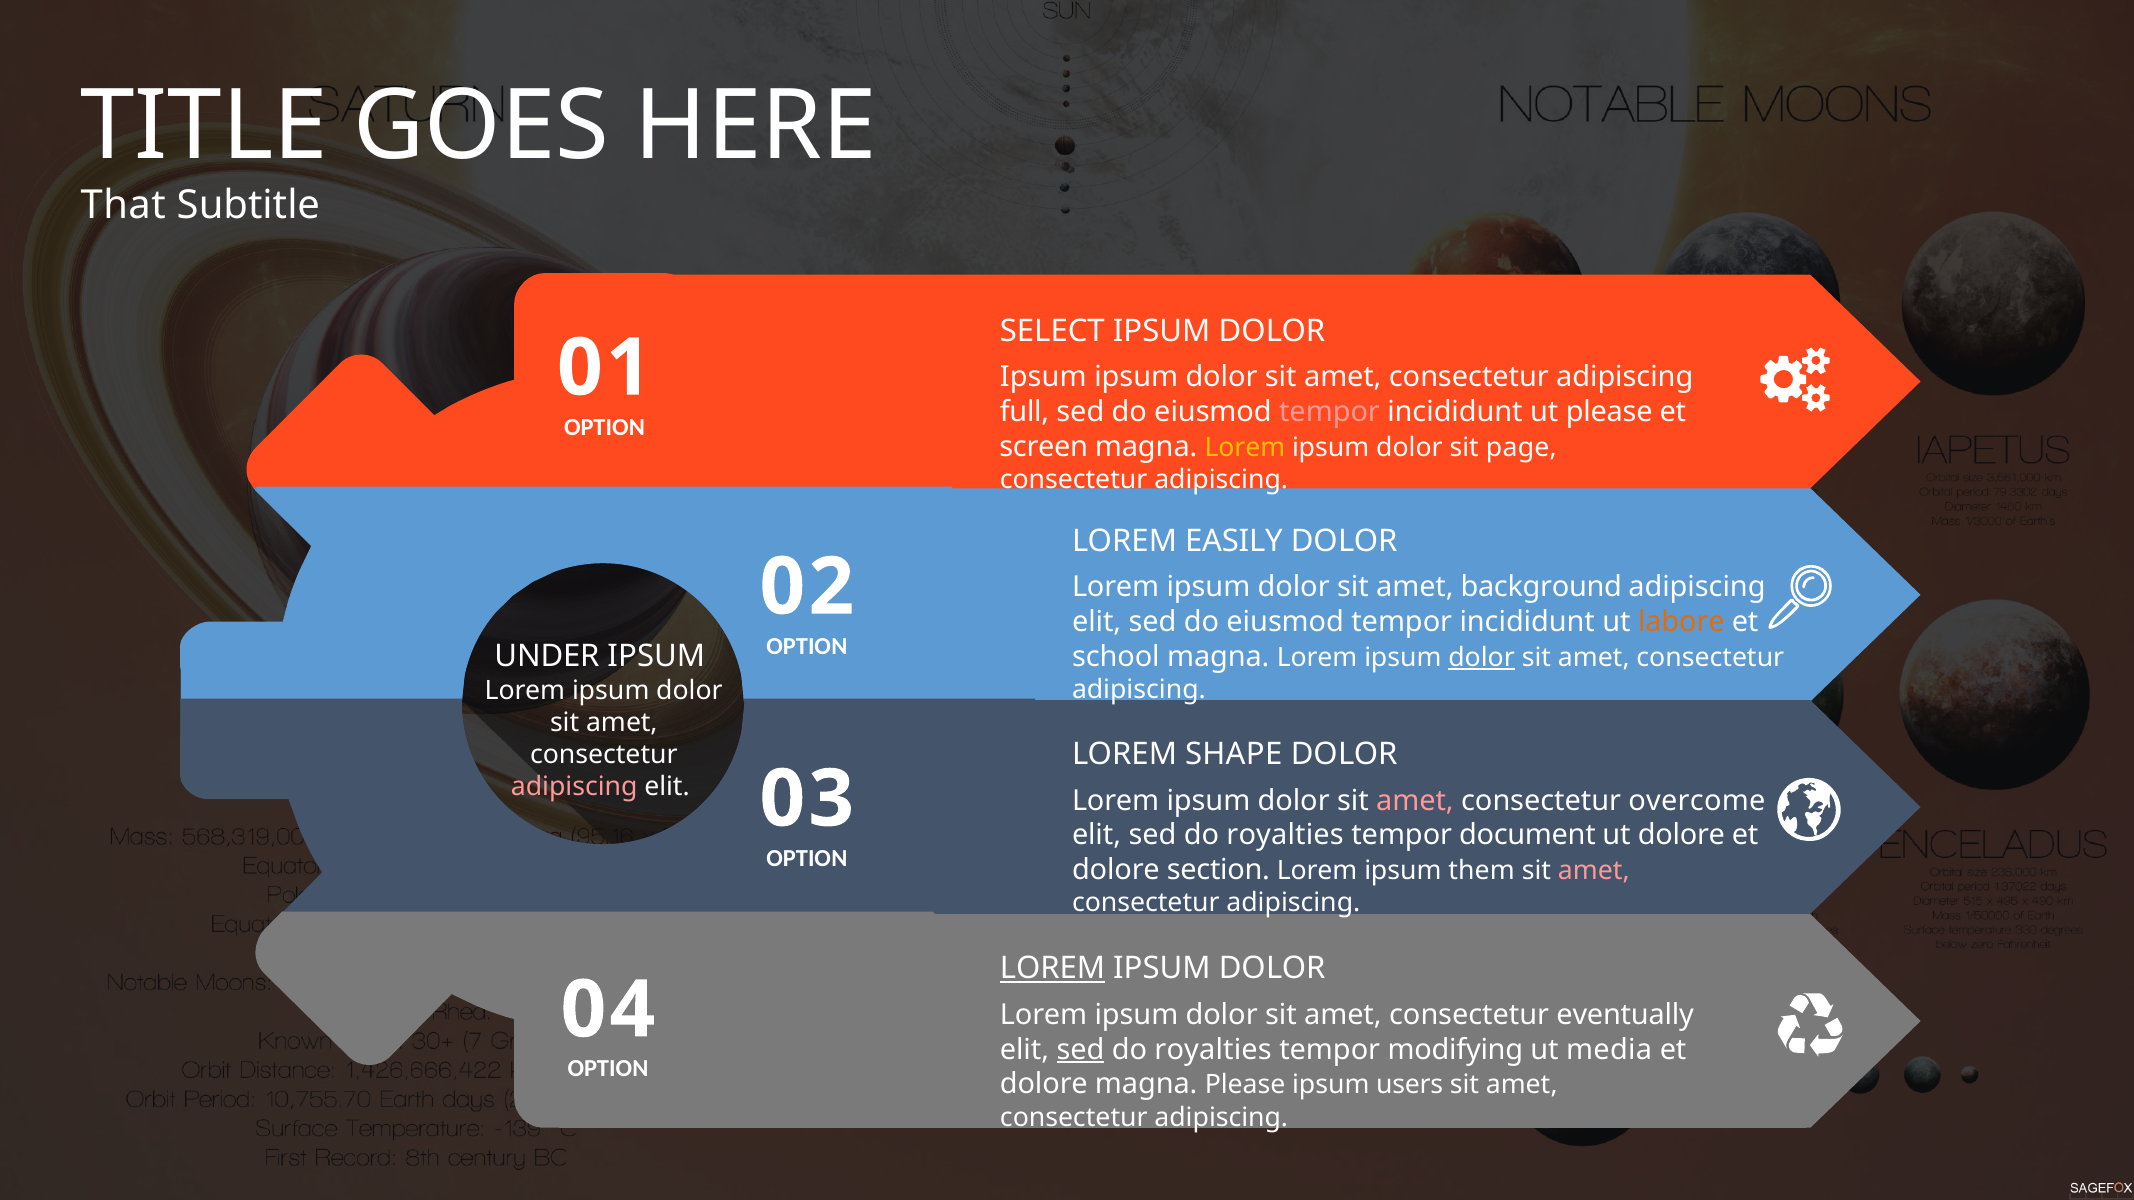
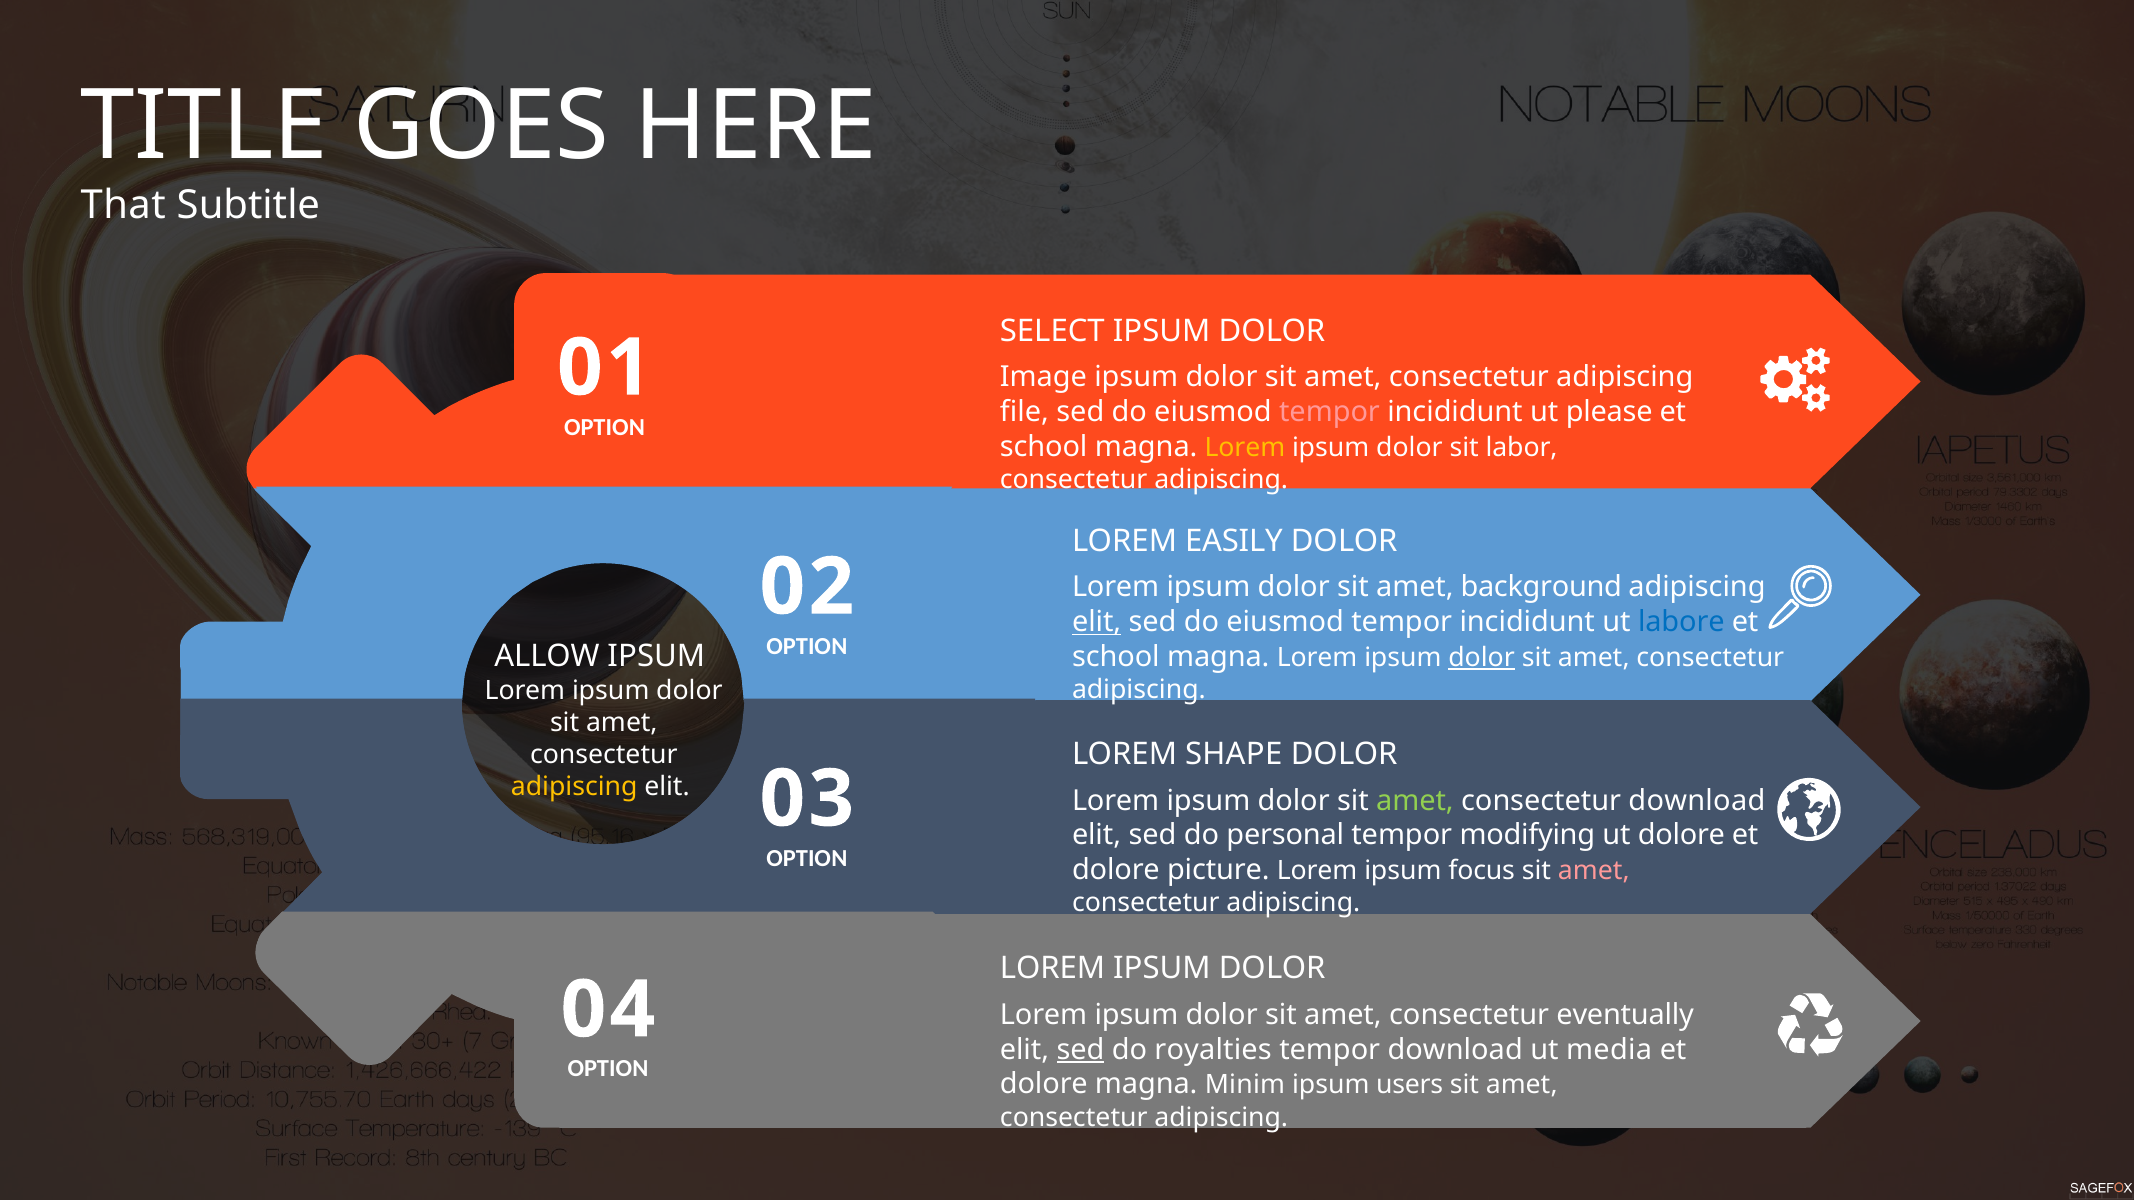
Ipsum at (1043, 377): Ipsum -> Image
full: full -> file
screen at (1044, 447): screen -> school
page: page -> labor
elit at (1097, 622) underline: none -> present
labore colour: orange -> blue
UNDER: UNDER -> ALLOW
adipiscing at (574, 787) colour: pink -> yellow
amet at (1415, 801) colour: pink -> light green
consectetur overcome: overcome -> download
royalties at (1285, 835): royalties -> personal
document: document -> modifying
section: section -> picture
them: them -> focus
LOREM at (1053, 969) underline: present -> none
tempor modifying: modifying -> download
magna Please: Please -> Minim
